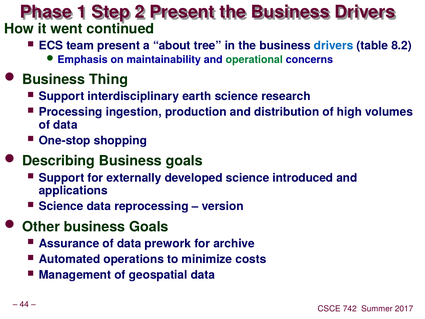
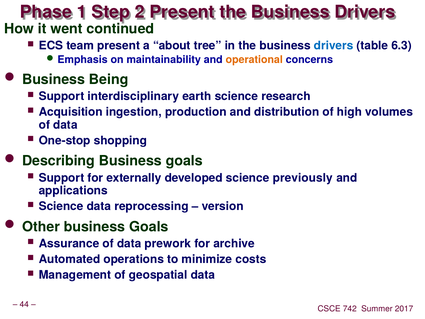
8.2: 8.2 -> 6.3
operational colour: green -> orange
Thing: Thing -> Being
Processing: Processing -> Acquisition
introduced: introduced -> previously
